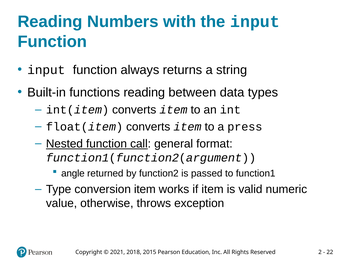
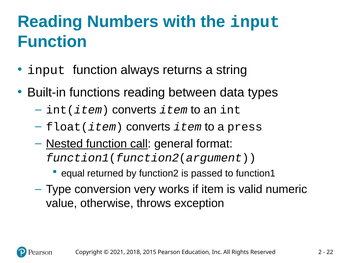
angle: angle -> equal
conversion item: item -> very
